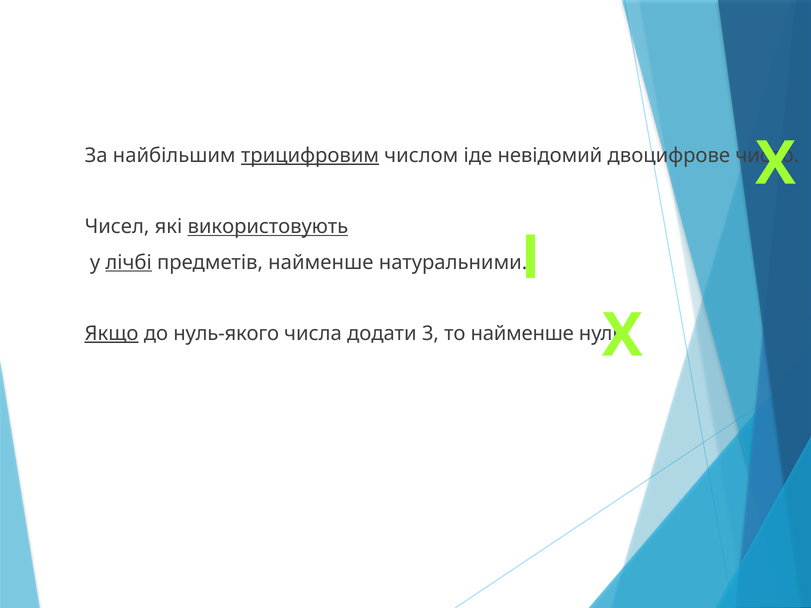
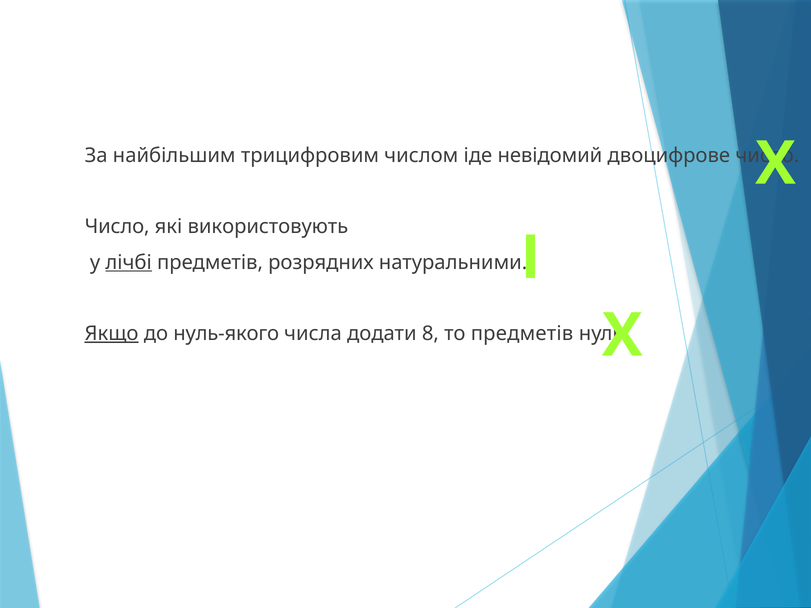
трицифровим underline: present -> none
Чисел at (117, 227): Чисел -> Число
використовують underline: present -> none
предметів найменше: найменше -> розрядних
3: 3 -> 8
то найменше: найменше -> предметів
